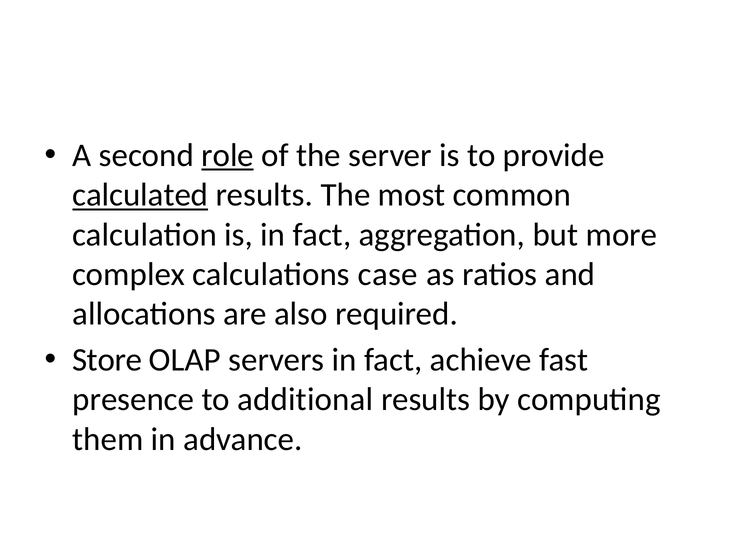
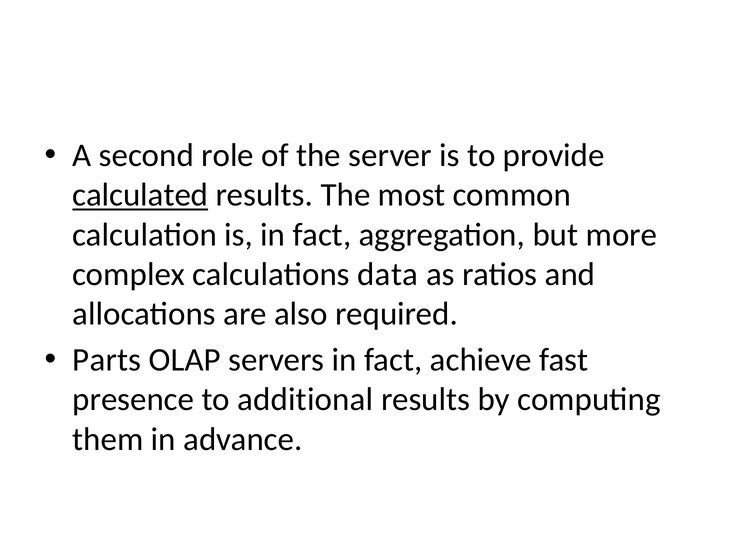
role underline: present -> none
case: case -> data
Store: Store -> Parts
